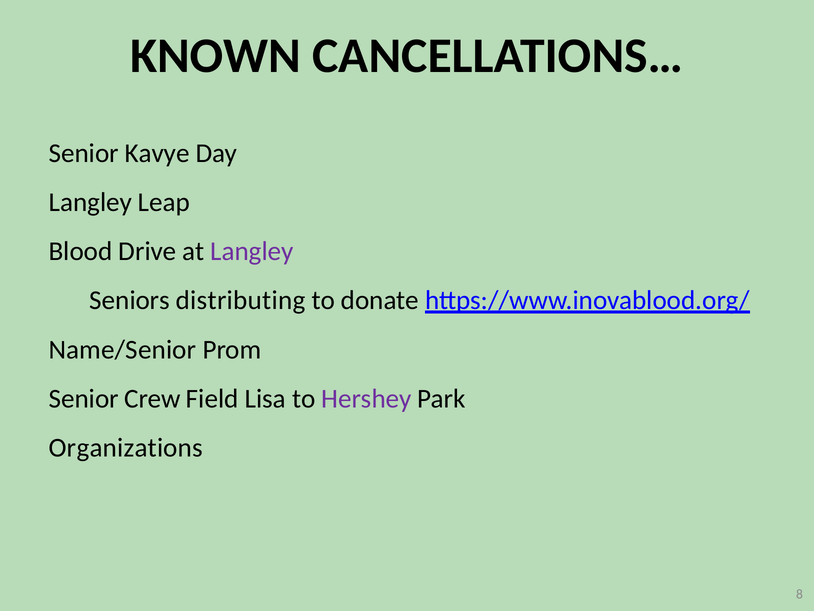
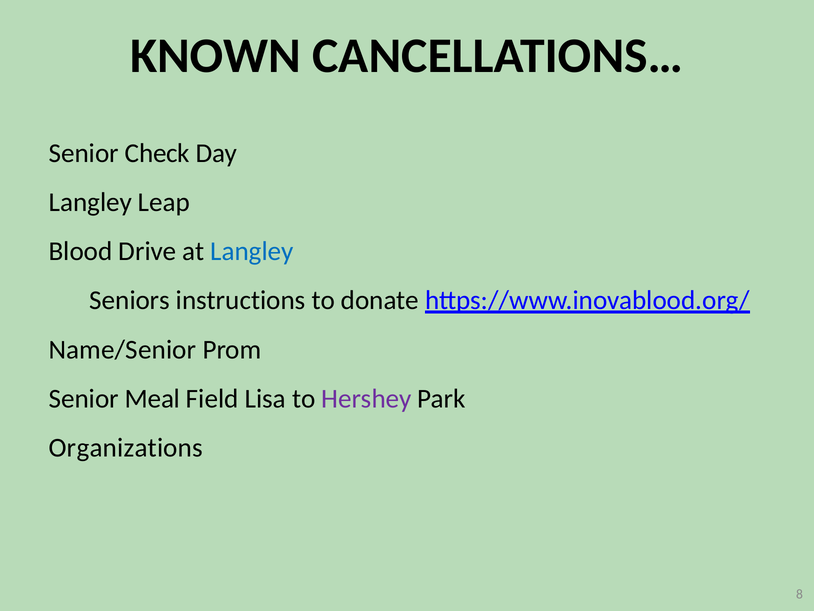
Kavye: Kavye -> Check
Langley at (252, 251) colour: purple -> blue
distributing: distributing -> instructions
Crew: Crew -> Meal
